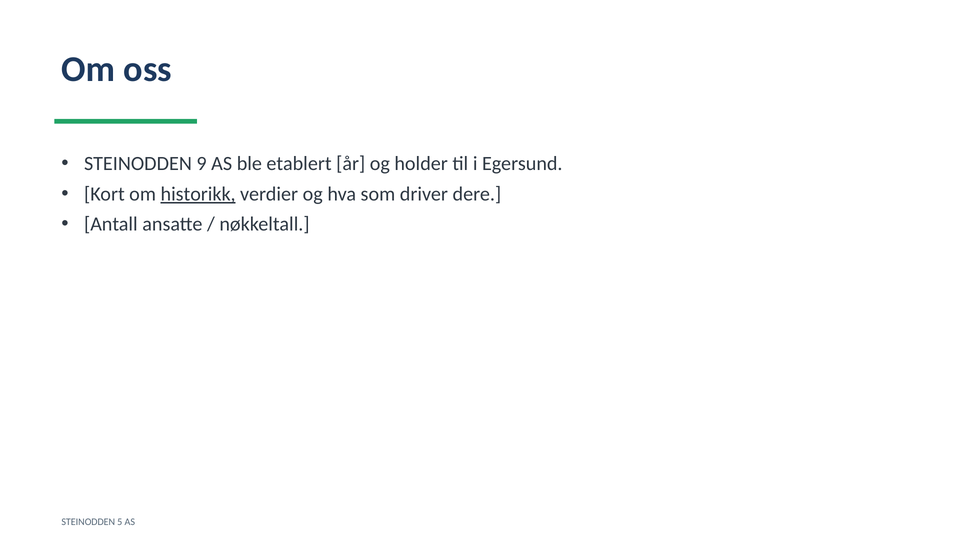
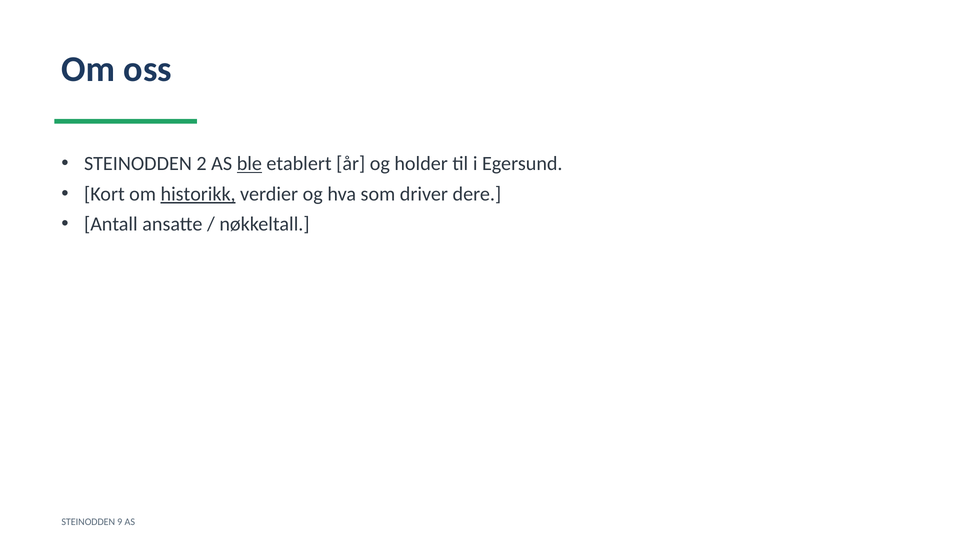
9: 9 -> 2
ble underline: none -> present
5: 5 -> 9
